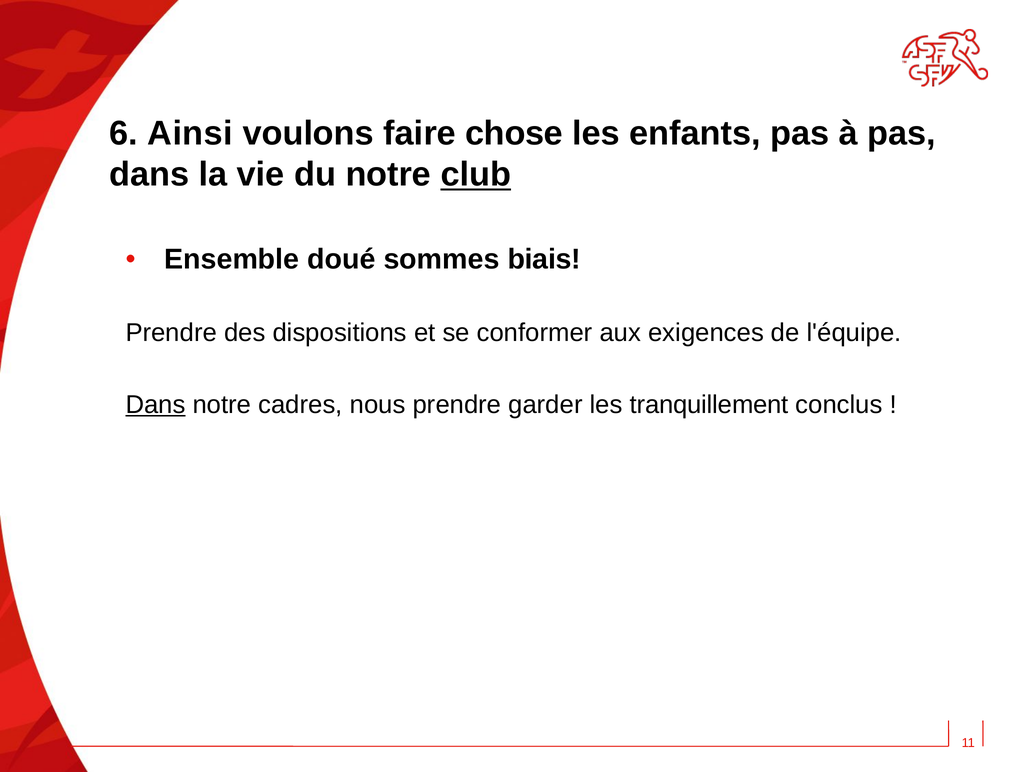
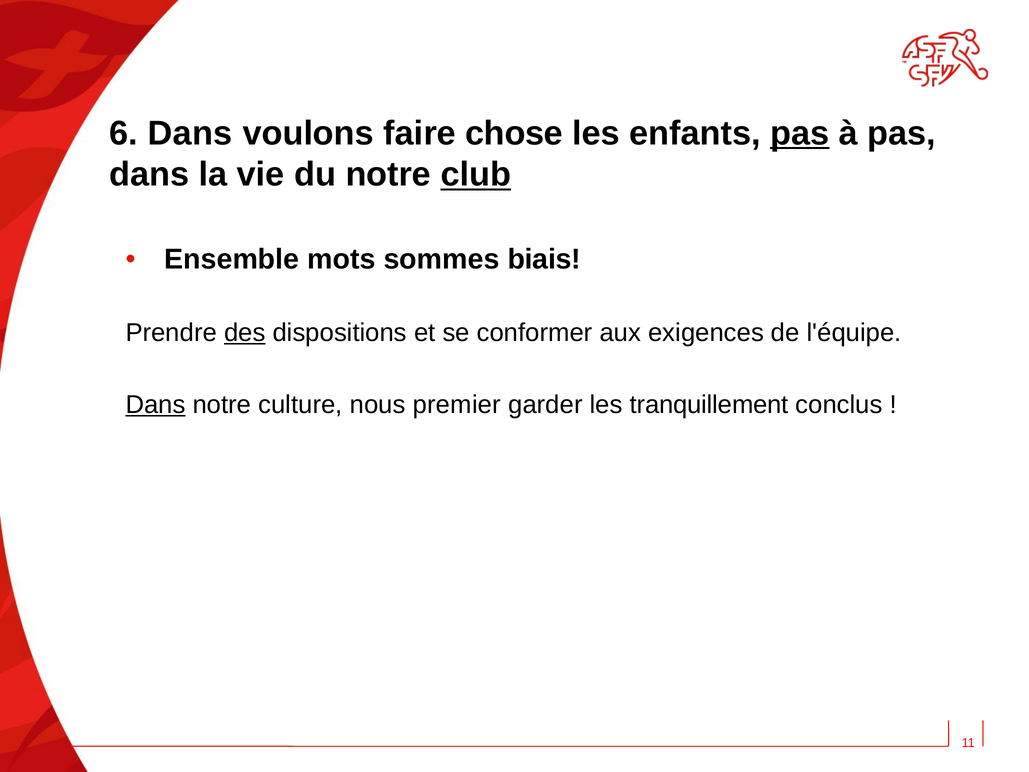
6 Ainsi: Ainsi -> Dans
pas at (800, 133) underline: none -> present
doué: doué -> mots
des underline: none -> present
cadres: cadres -> culture
nous prendre: prendre -> premier
